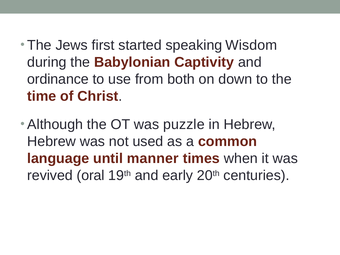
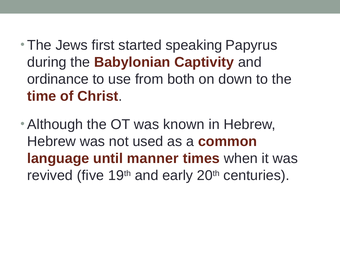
Wisdom: Wisdom -> Papyrus
puzzle: puzzle -> known
oral: oral -> five
